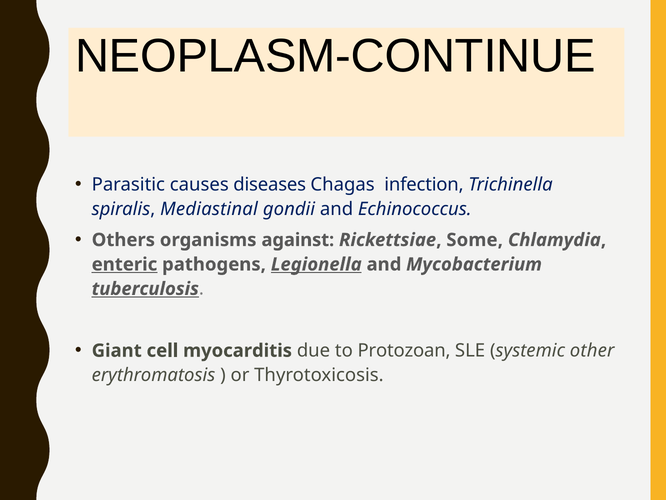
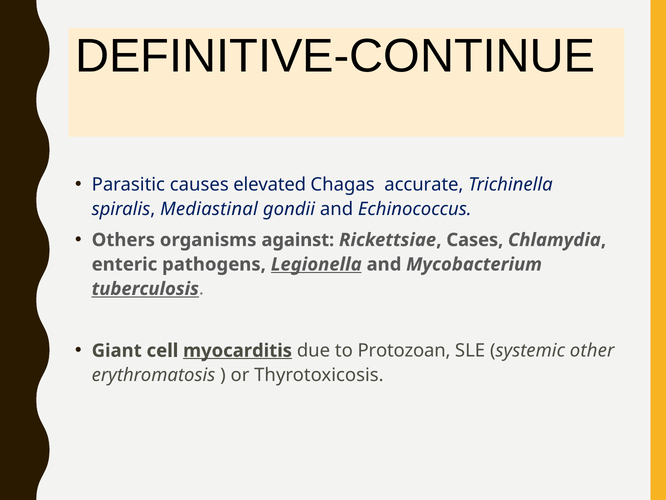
NEOPLASM-CONTINUE: NEOPLASM-CONTINUE -> DEFINITIVE-CONTINUE
diseases: diseases -> elevated
infection: infection -> accurate
Some: Some -> Cases
enteric underline: present -> none
myocarditis underline: none -> present
